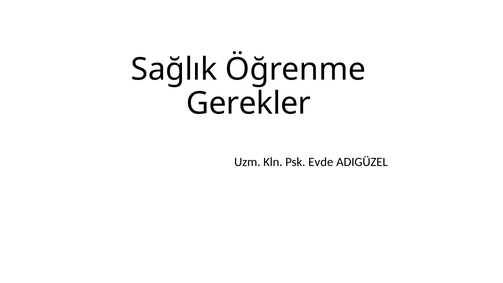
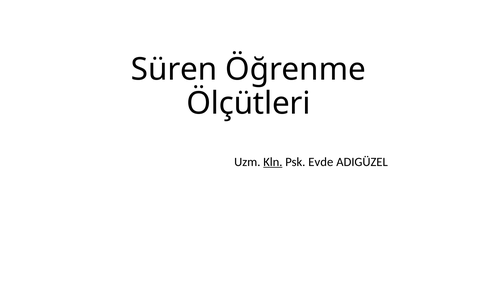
Sağlık: Sağlık -> Süren
Gerekler: Gerekler -> Ölçütleri
Kln underline: none -> present
